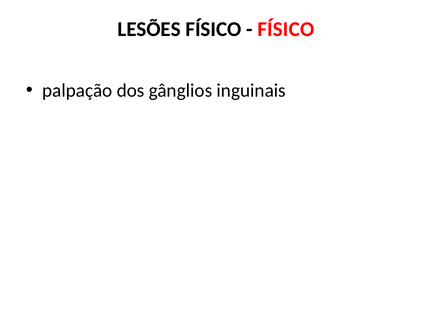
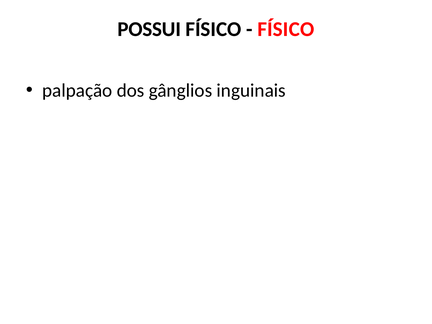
LESÕES: LESÕES -> POSSUI
